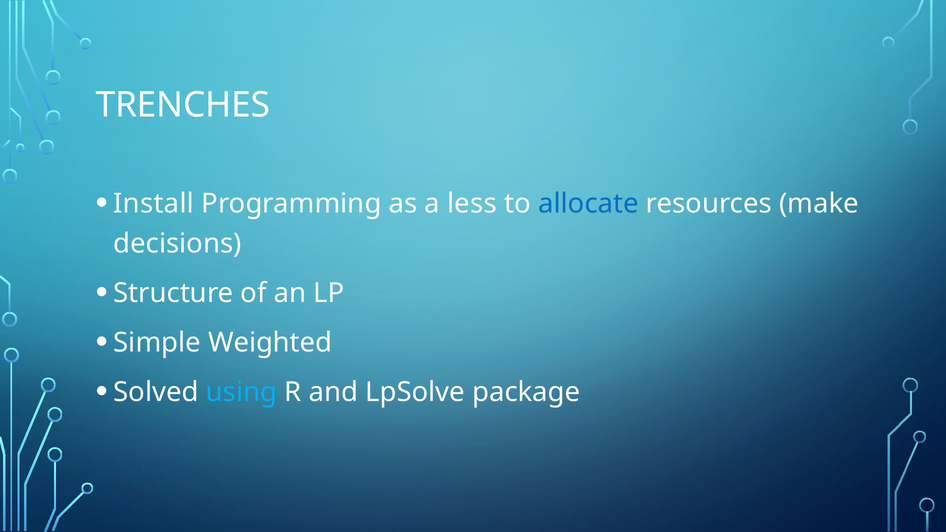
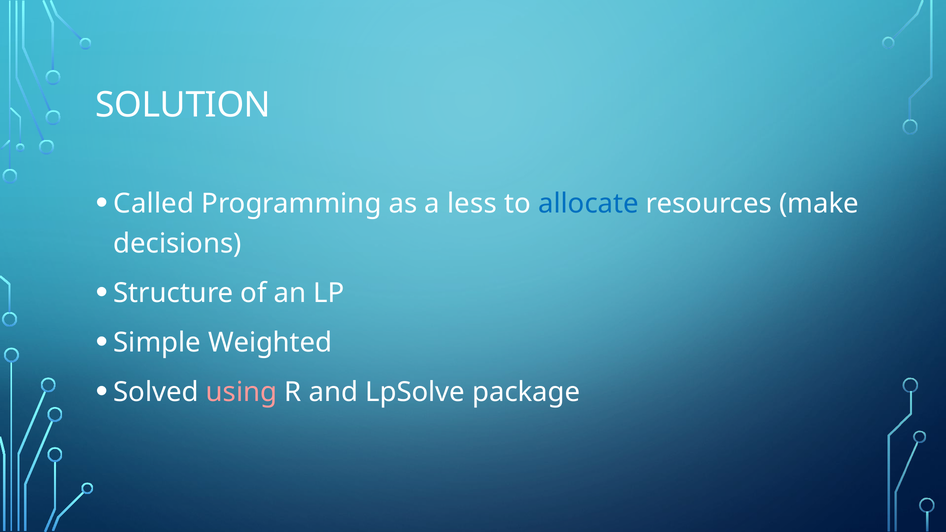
TRENCHES: TRENCHES -> SOLUTION
Install: Install -> Called
using colour: light blue -> pink
